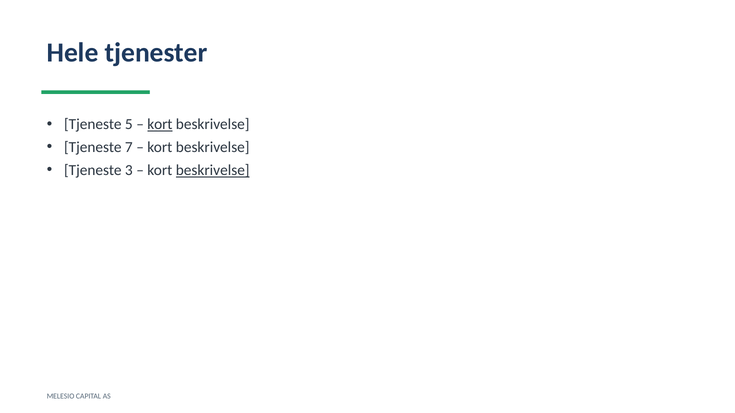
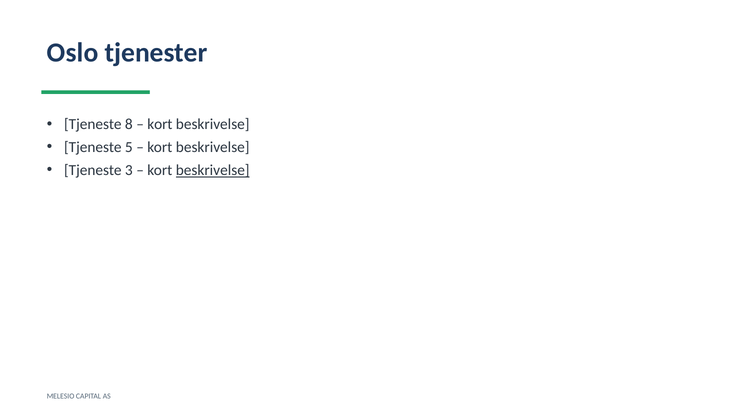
Hele: Hele -> Oslo
5: 5 -> 8
kort at (160, 124) underline: present -> none
7: 7 -> 5
